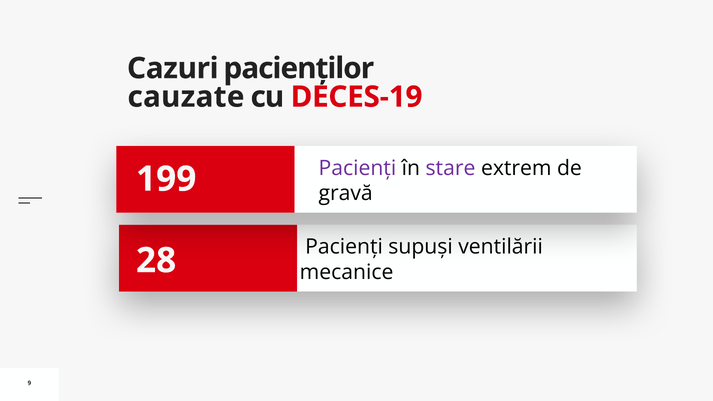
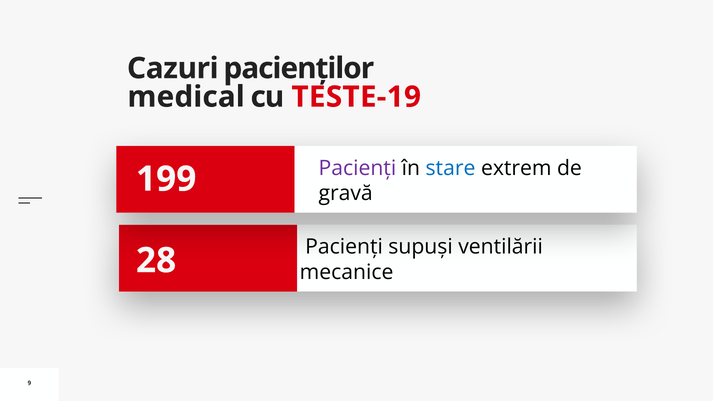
cauzate: cauzate -> medical
DECES-19: DECES-19 -> TESTE-19
stare colour: purple -> blue
